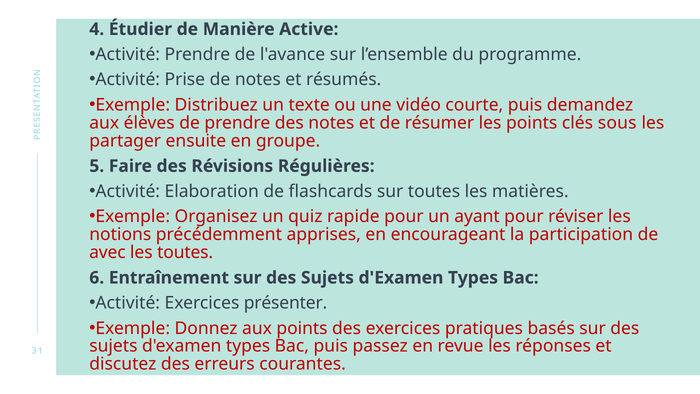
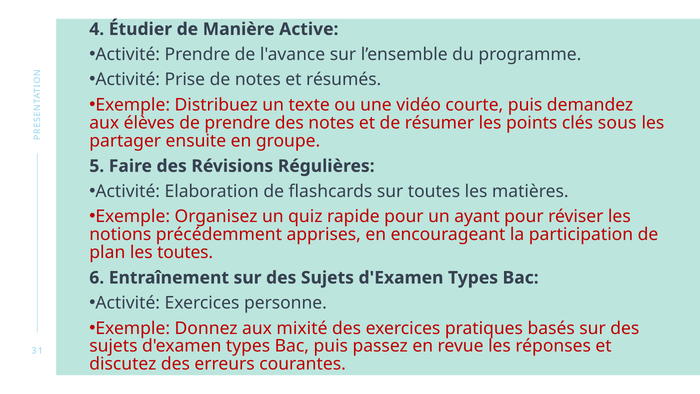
avec: avec -> plan
présenter: présenter -> personne
aux points: points -> mixité
